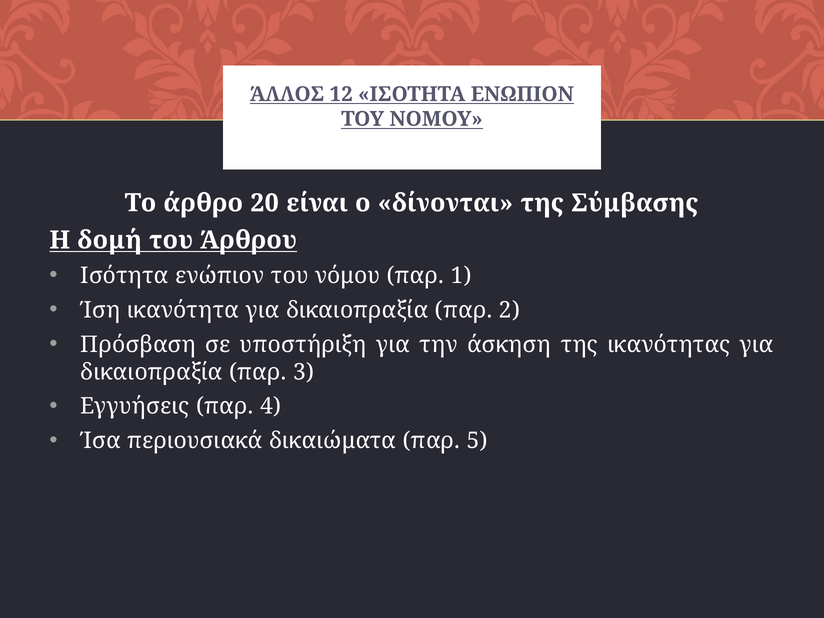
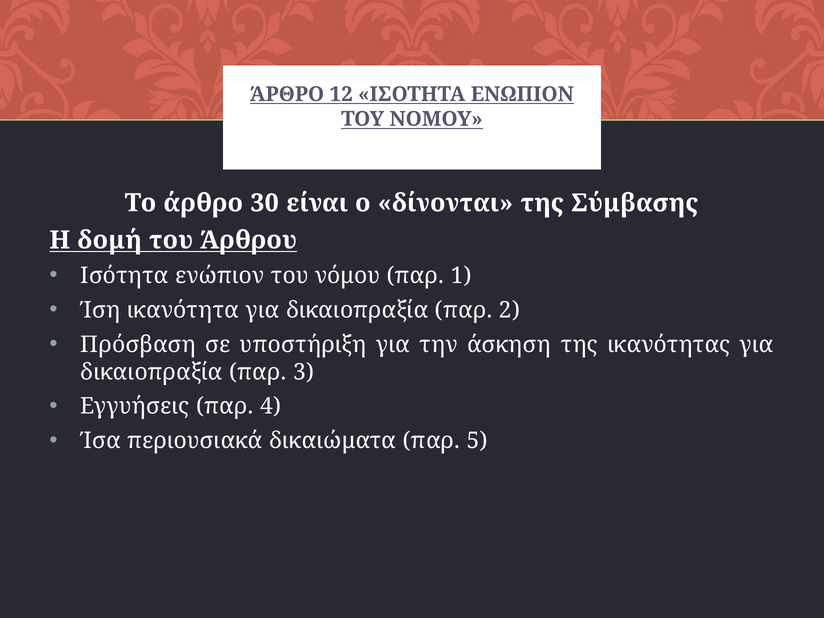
ΆΛΛΟΣ at (287, 94): ΆΛΛΟΣ -> ΆΡΘΡΟ
20: 20 -> 30
